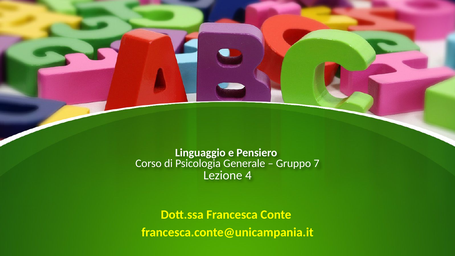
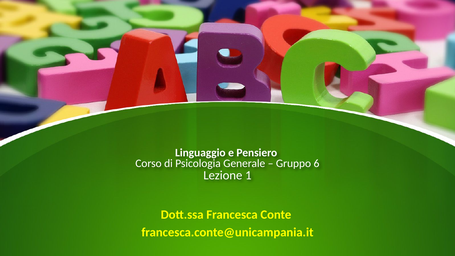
7: 7 -> 6
4: 4 -> 1
